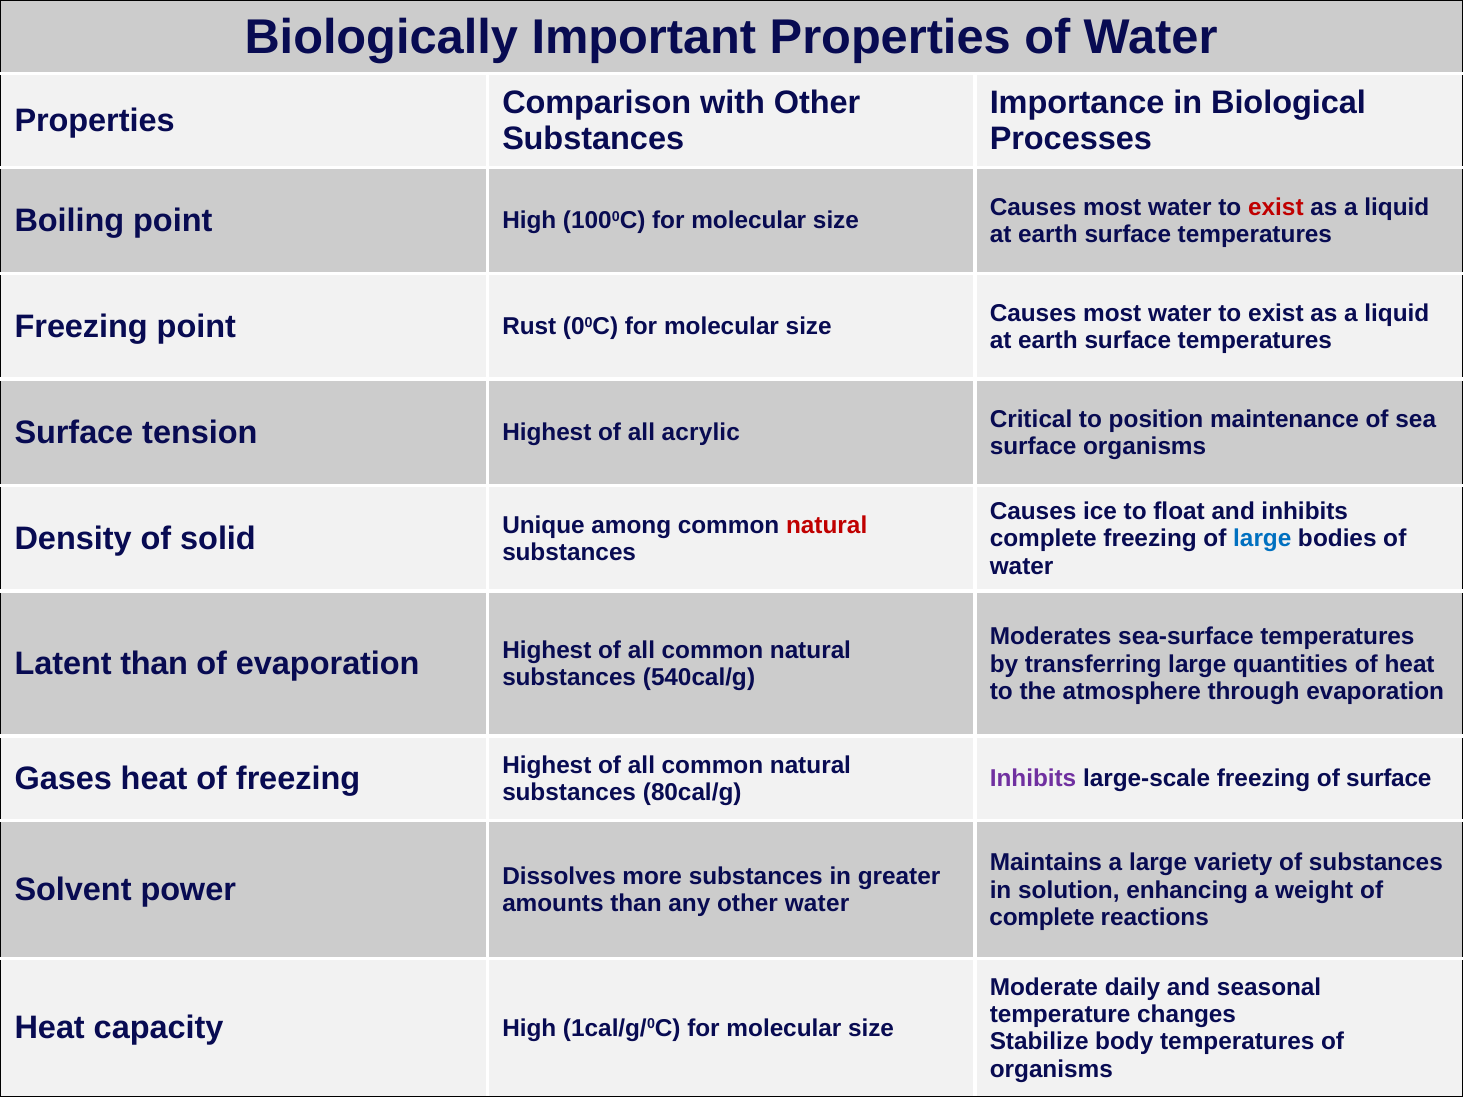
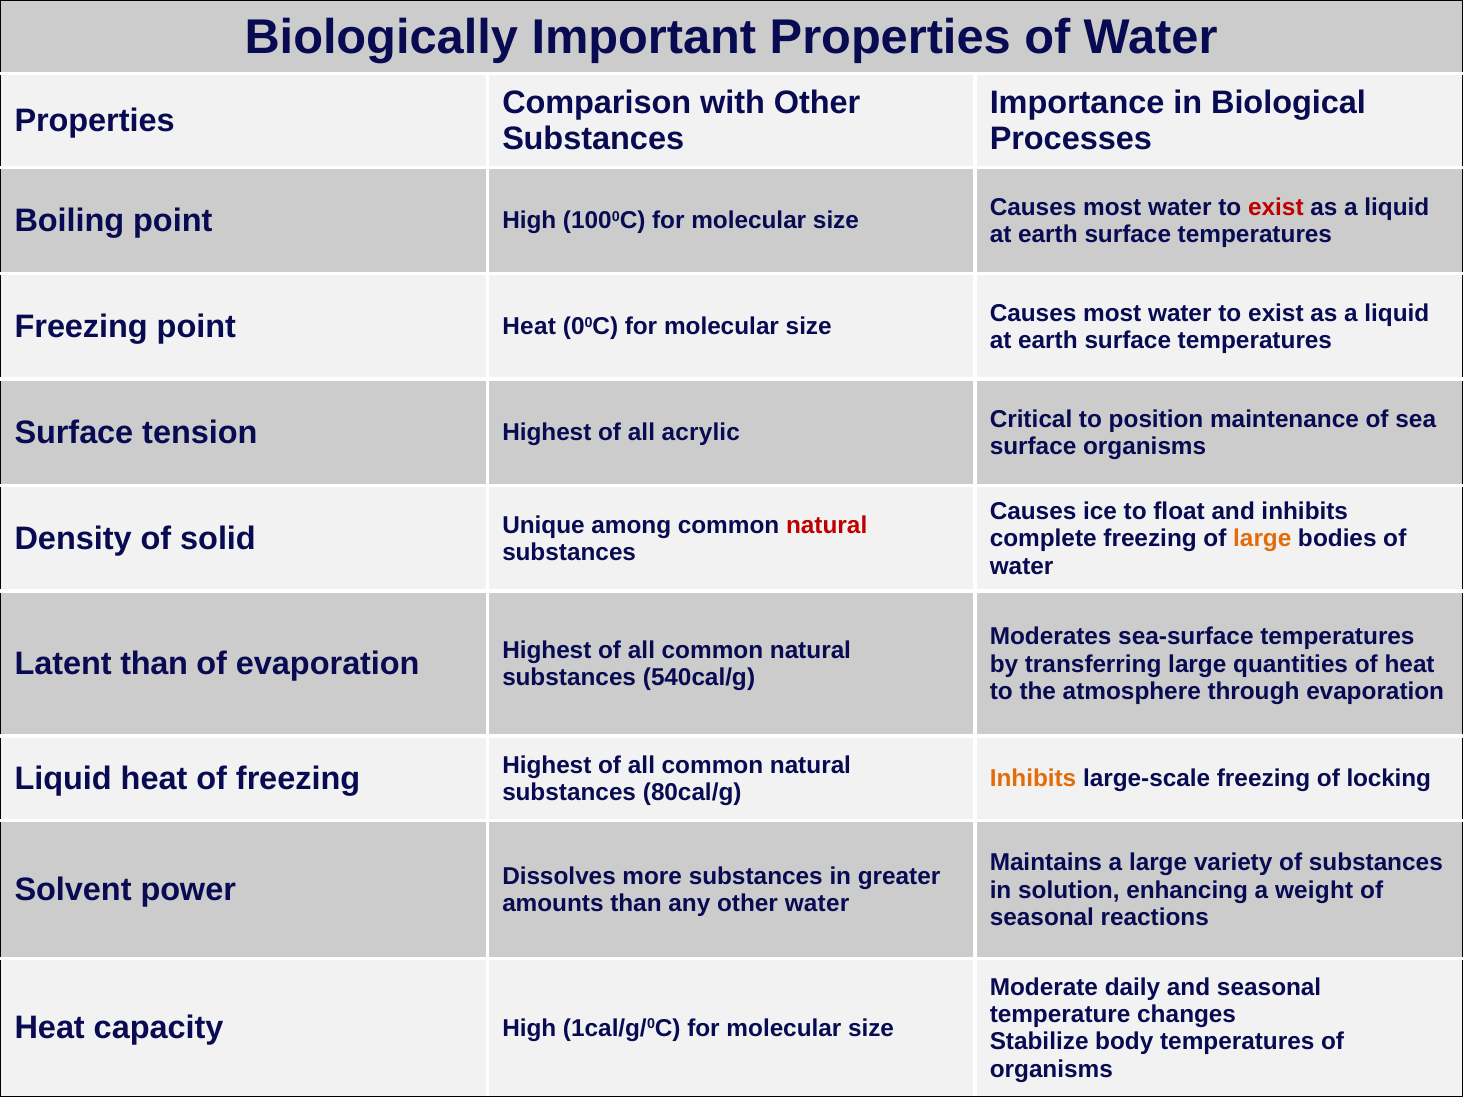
point Rust: Rust -> Heat
large at (1262, 539) colour: blue -> orange
Gases at (63, 779): Gases -> Liquid
Inhibits at (1033, 779) colour: purple -> orange
of surface: surface -> locking
complete at (1042, 918): complete -> seasonal
